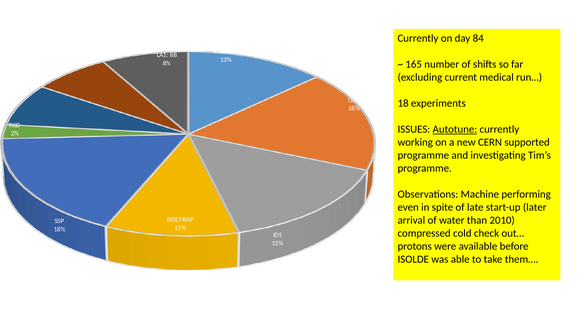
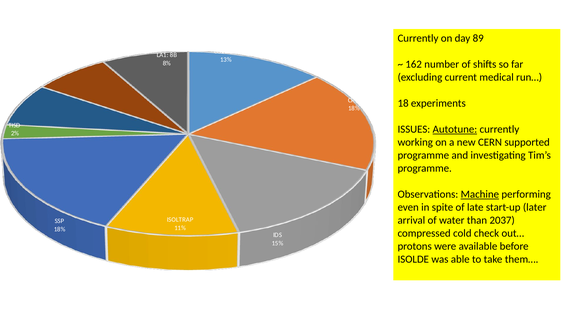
84: 84 -> 89
165: 165 -> 162
Machine underline: none -> present
2010: 2010 -> 2037
